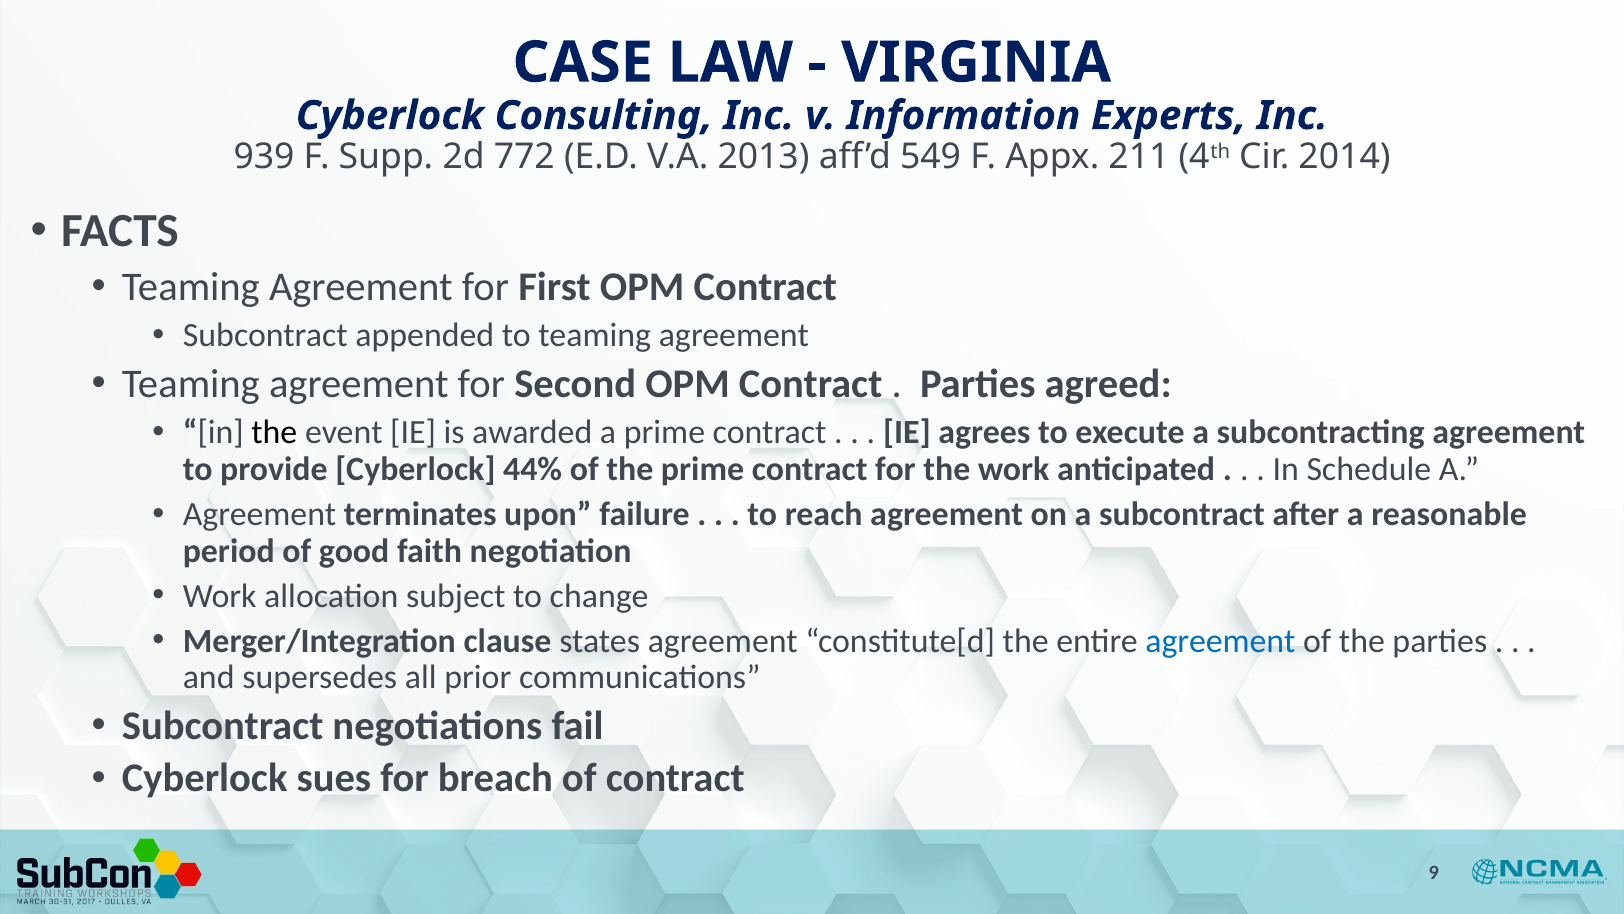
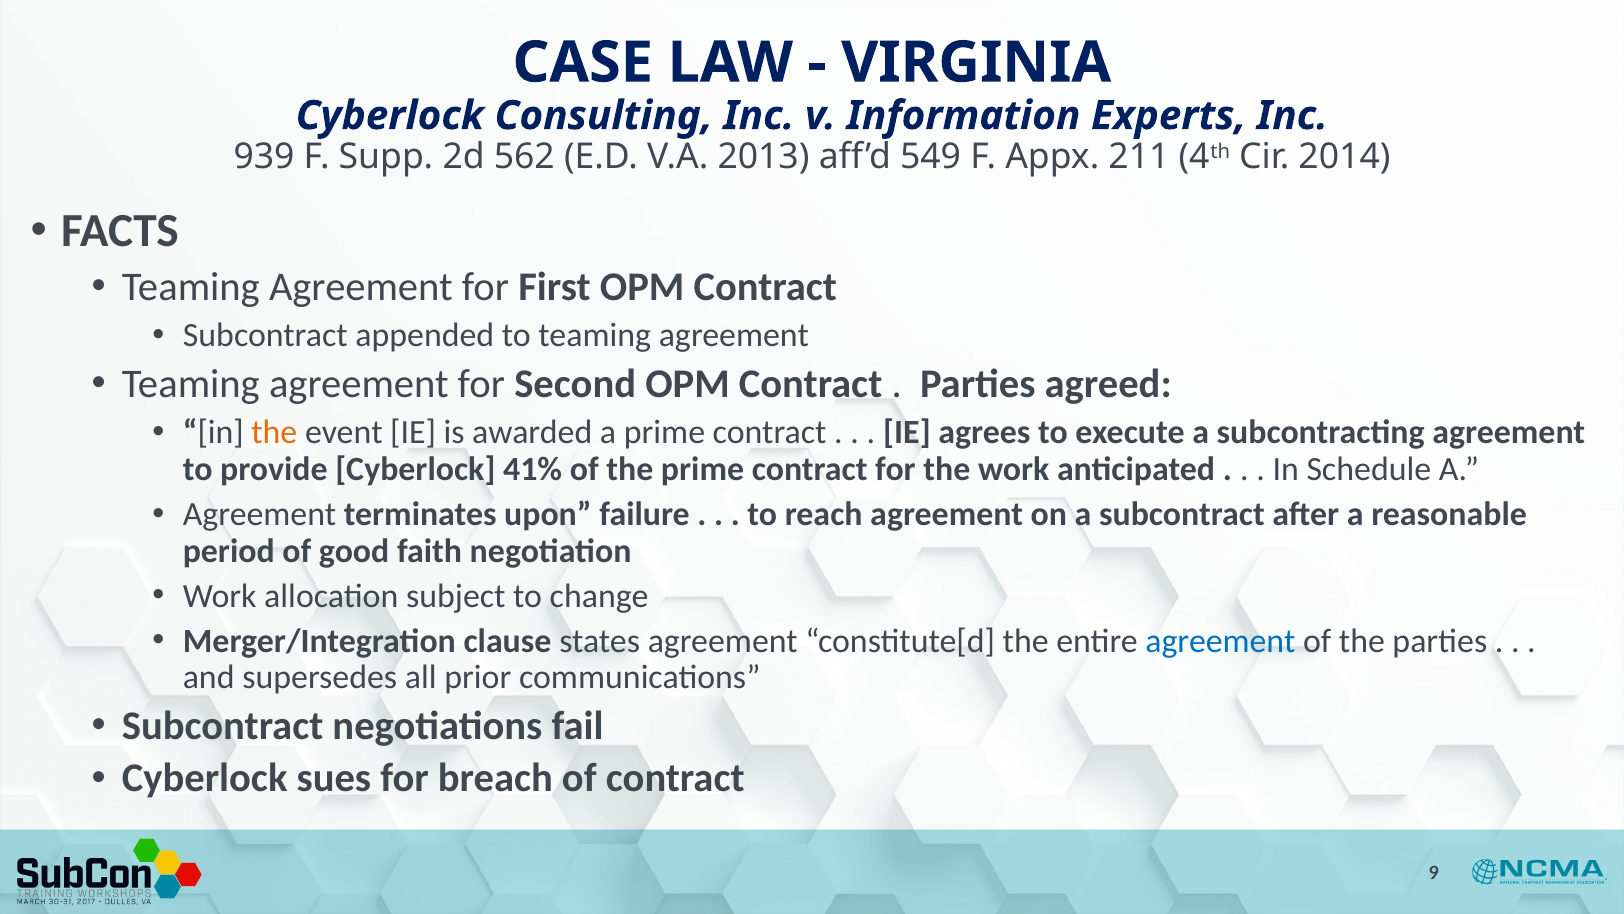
772: 772 -> 562
the at (274, 433) colour: black -> orange
44%: 44% -> 41%
